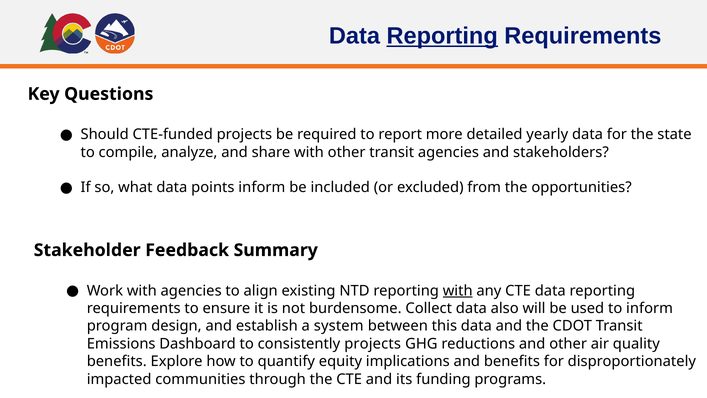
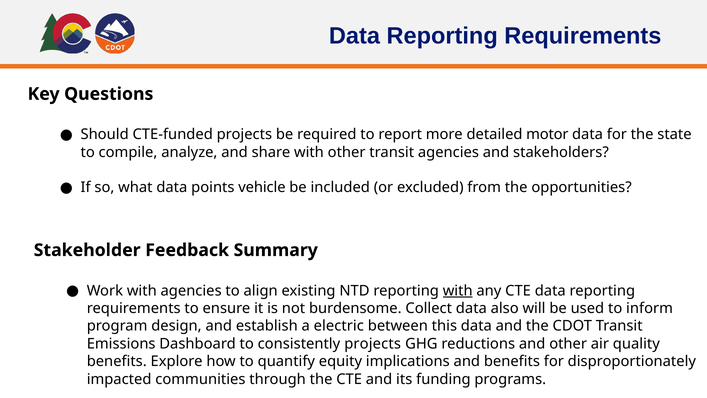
Reporting at (442, 36) underline: present -> none
yearly: yearly -> motor
points inform: inform -> vehicle
system: system -> electric
